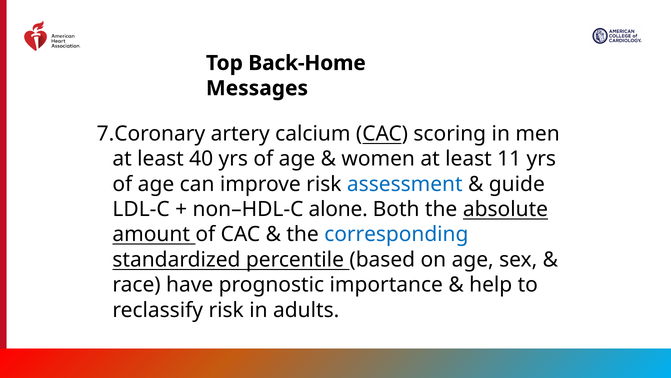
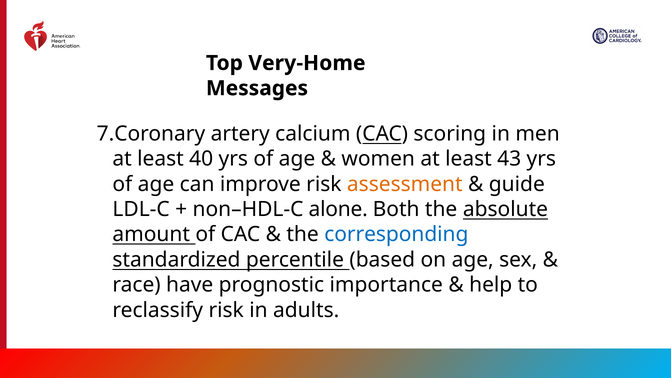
Back-Home: Back-Home -> Very-Home
11: 11 -> 43
assessment colour: blue -> orange
